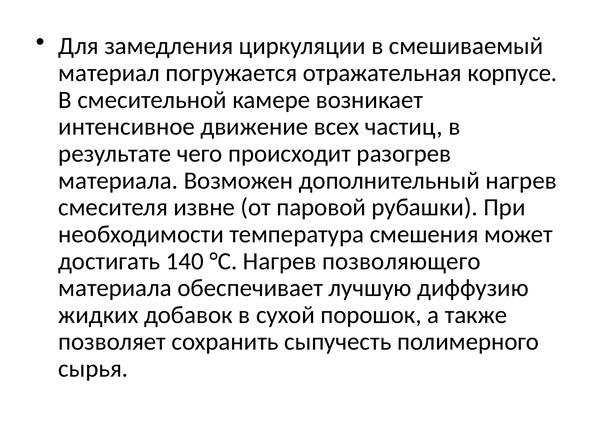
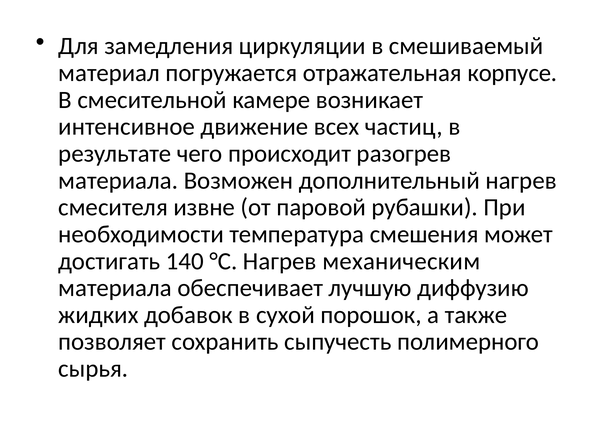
позволяющего: позволяющего -> механическим
